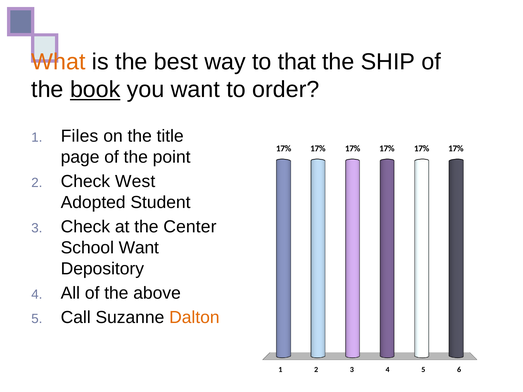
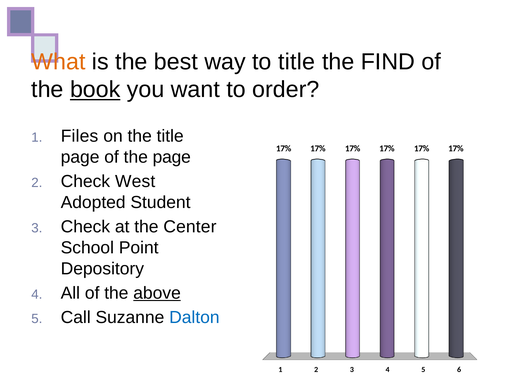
to that: that -> title
SHIP: SHIP -> FIND
the point: point -> page
School Want: Want -> Point
above underline: none -> present
Dalton colour: orange -> blue
